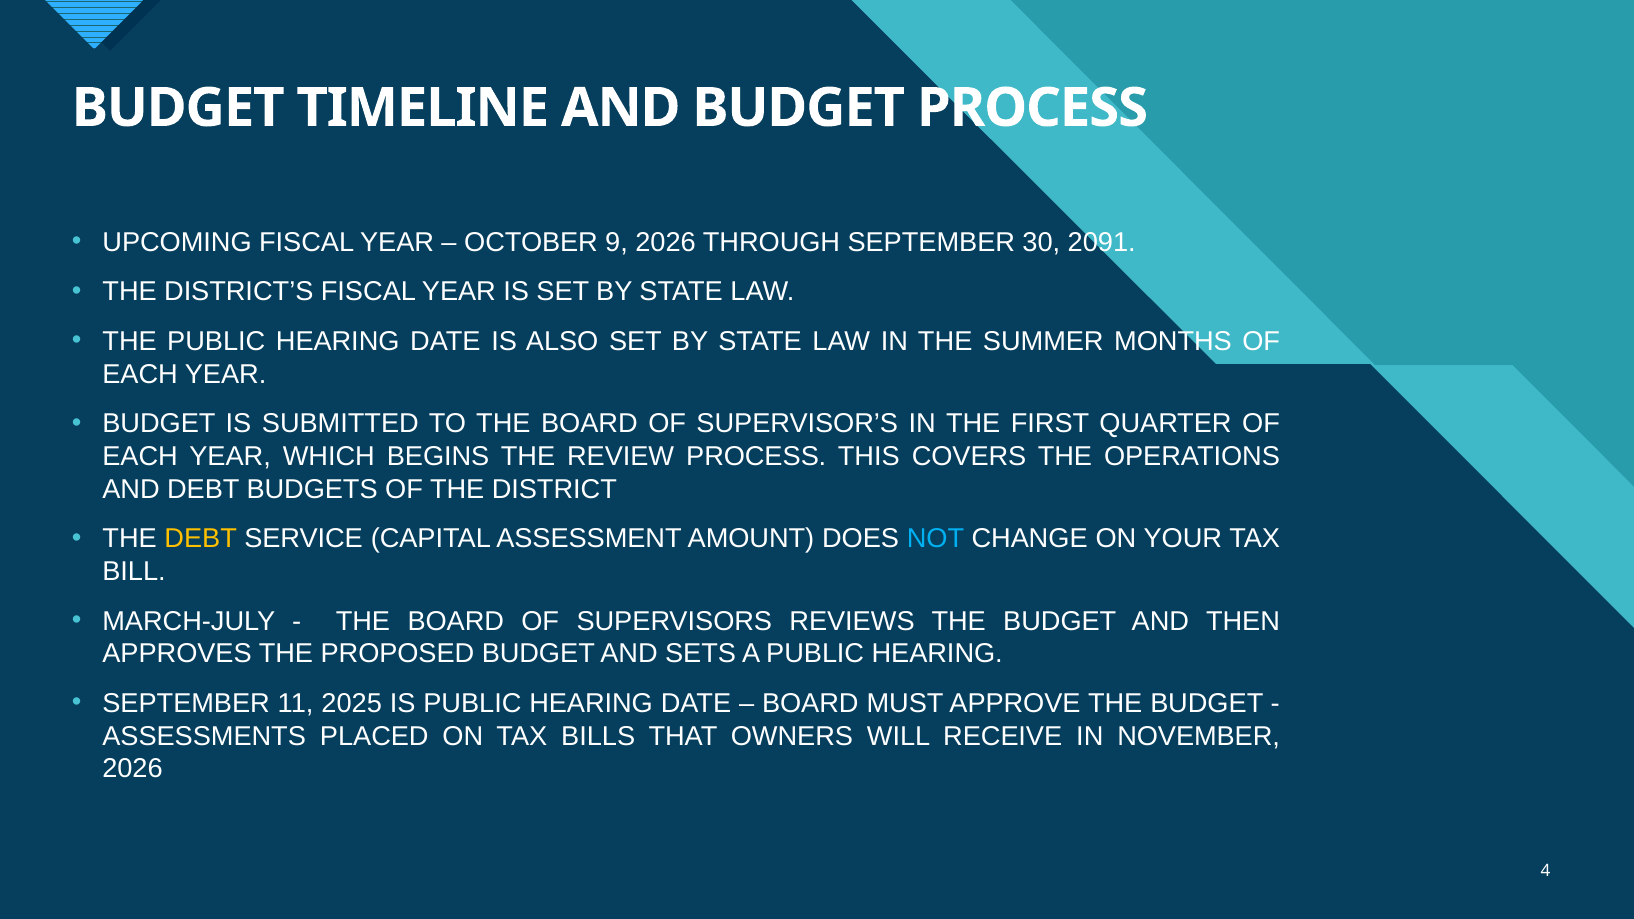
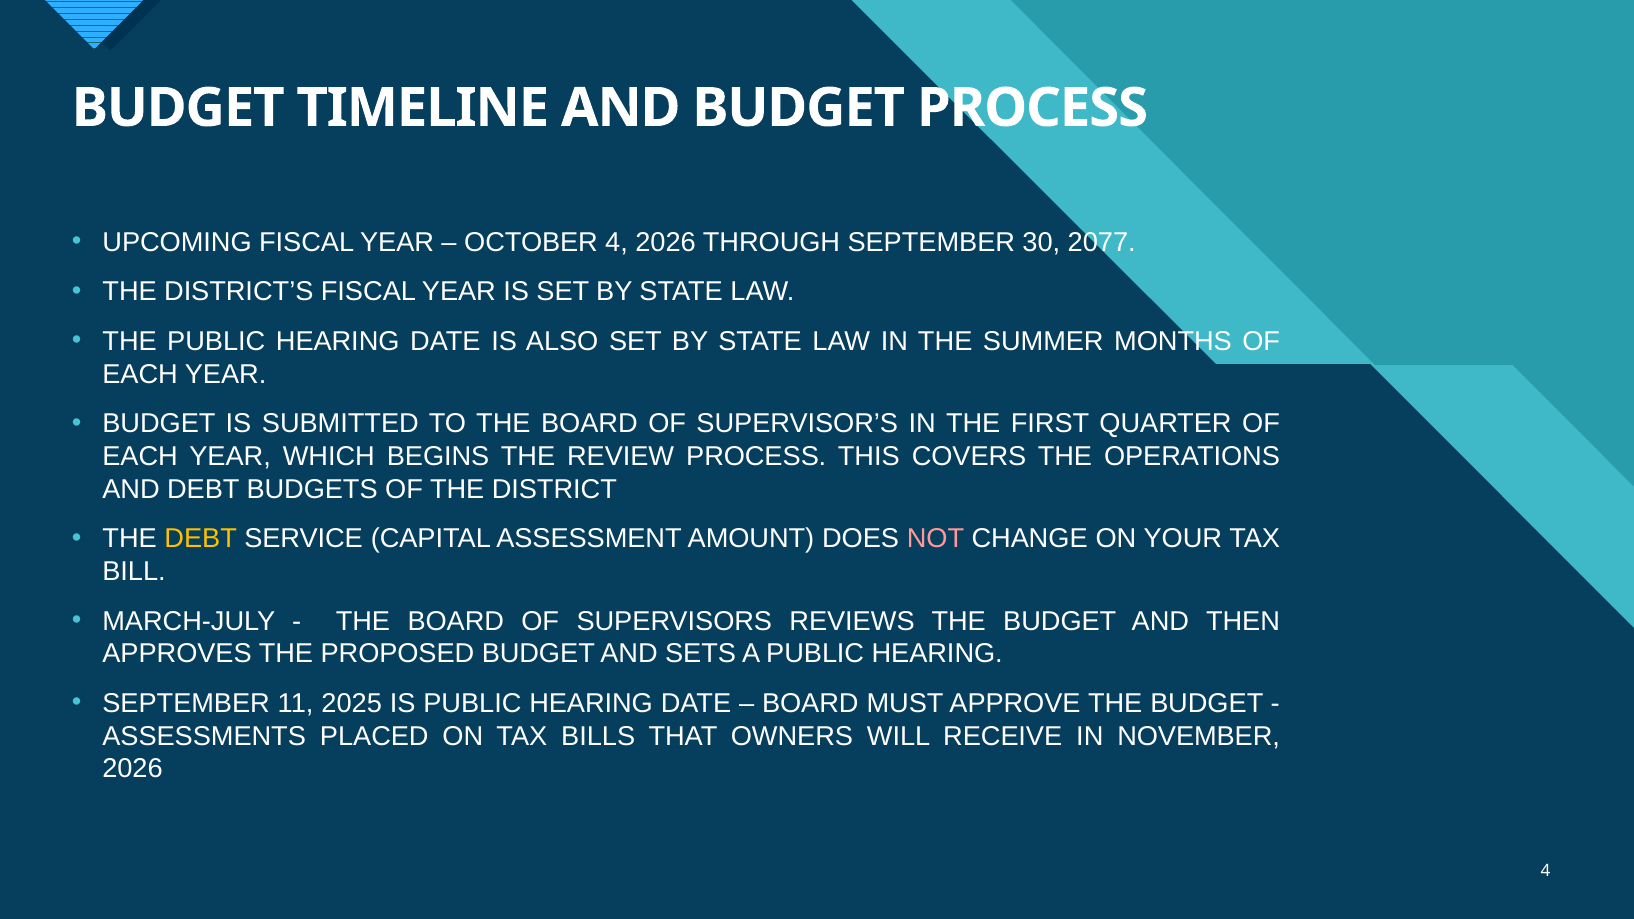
OCTOBER 9: 9 -> 4
2091: 2091 -> 2077
NOT colour: light blue -> pink
